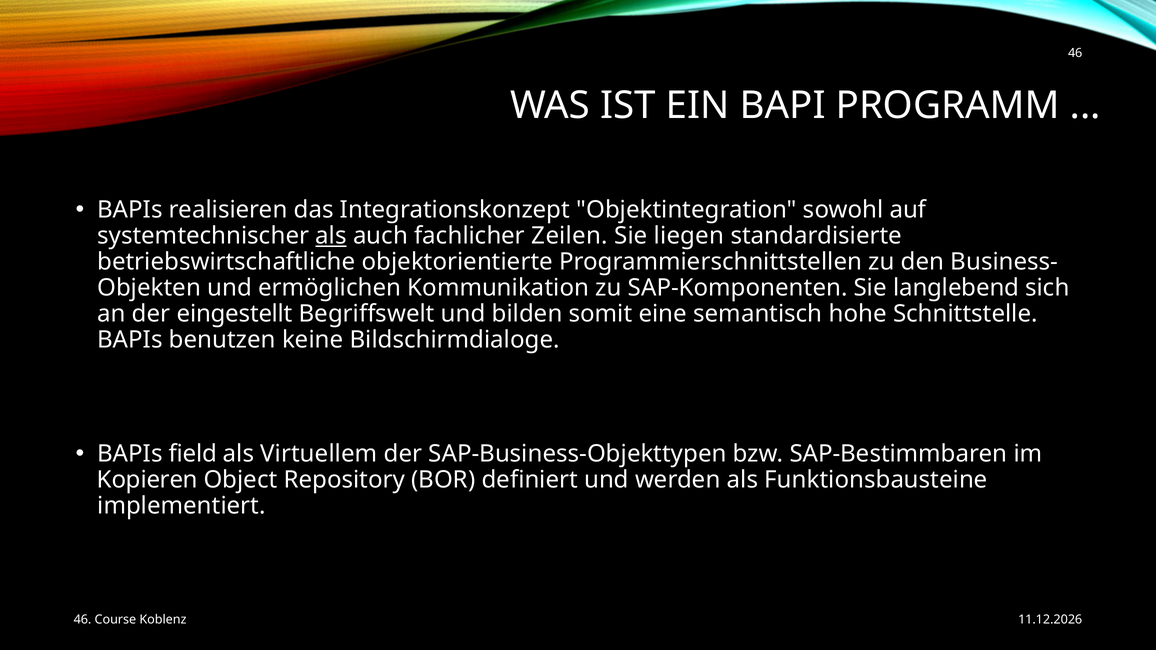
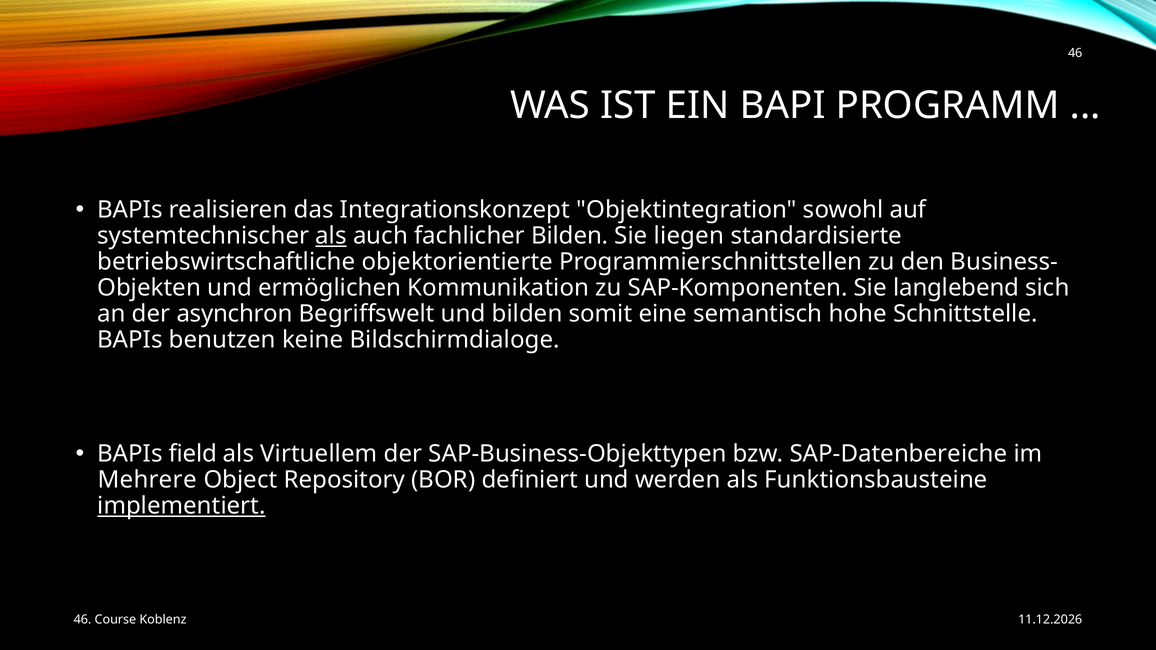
fachlicher Zeilen: Zeilen -> Bilden
eingestellt: eingestellt -> asynchron
SAP-Bestimmbaren: SAP-Bestimmbaren -> SAP-Datenbereiche
Kopieren: Kopieren -> Mehrere
implementiert underline: none -> present
